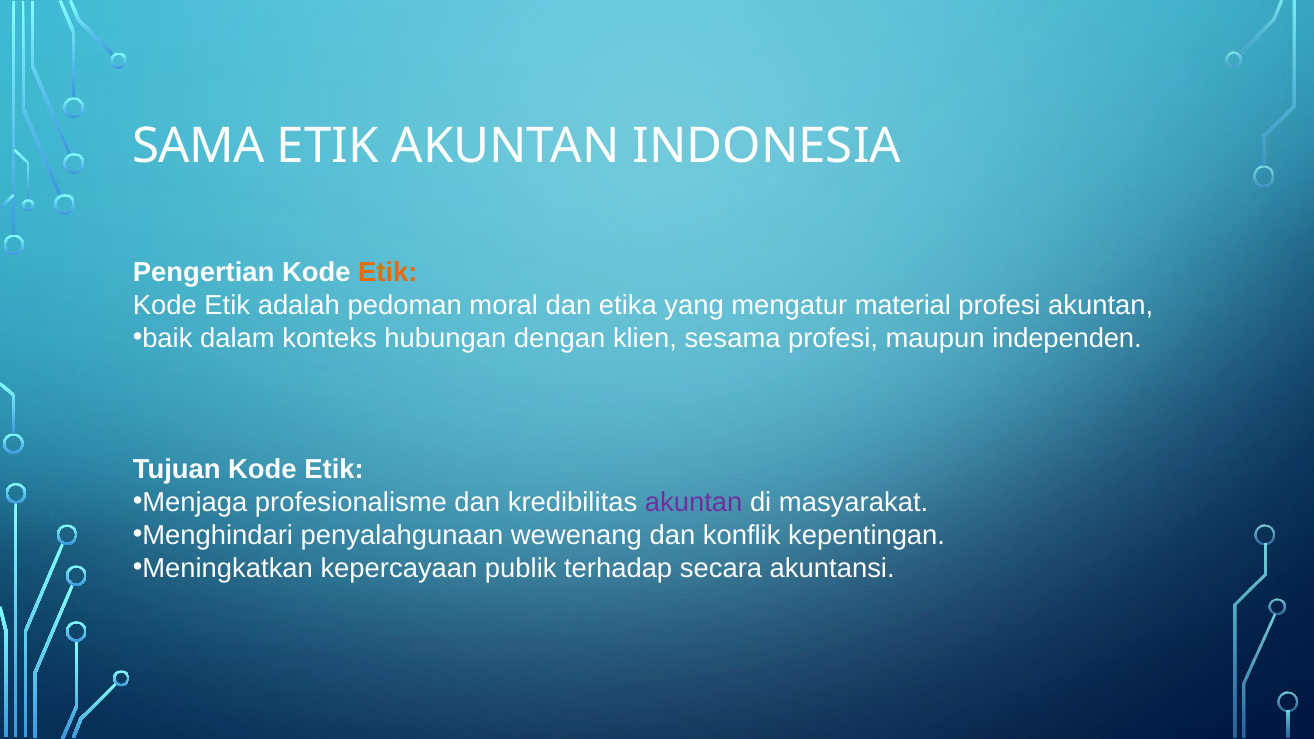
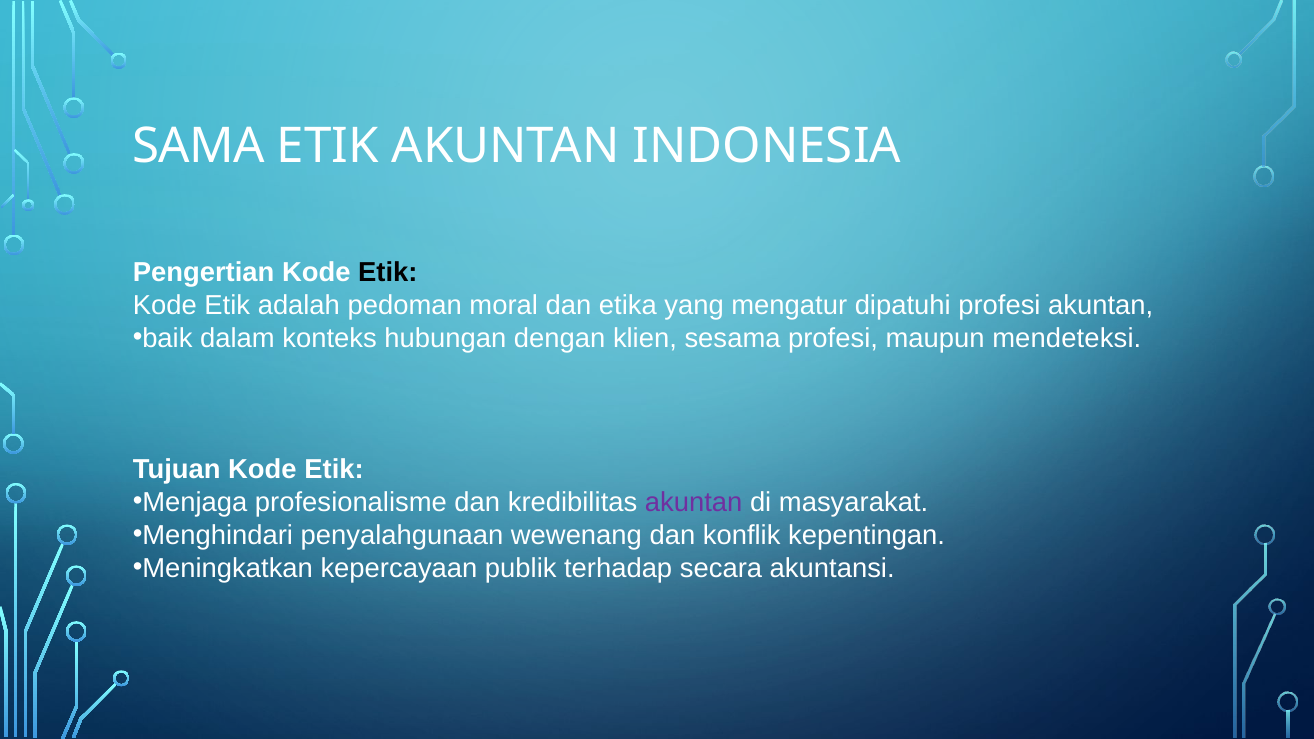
Etik at (388, 273) colour: orange -> black
material: material -> dipatuhi
independen: independen -> mendeteksi
